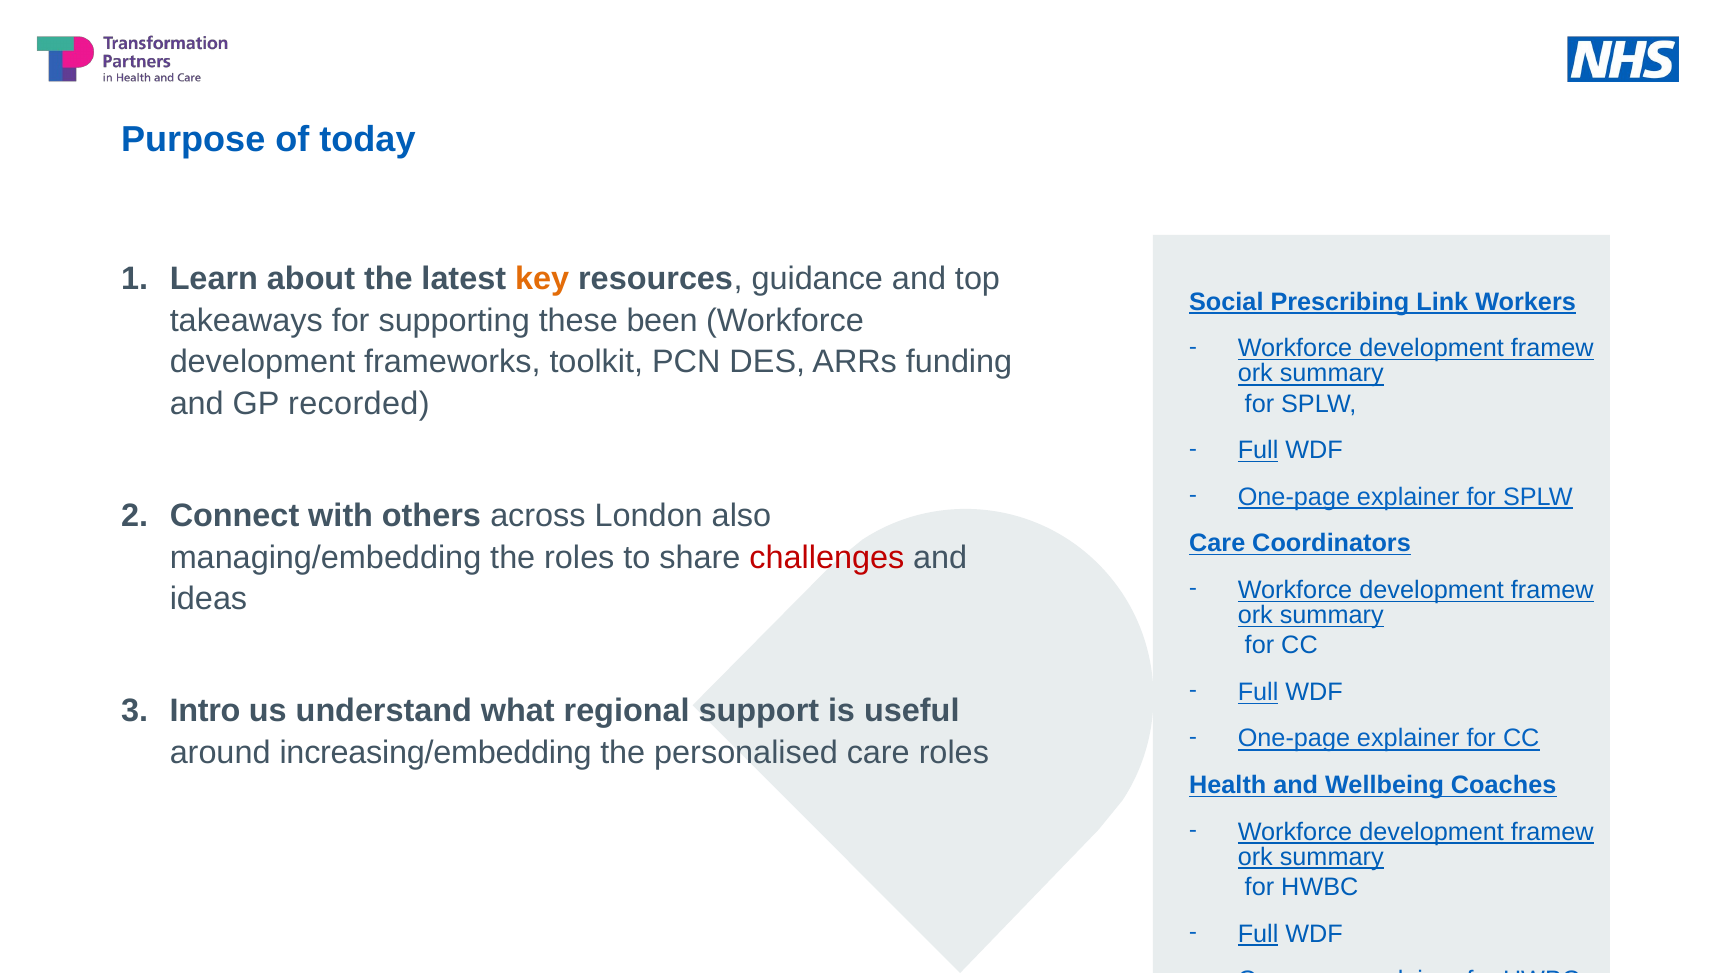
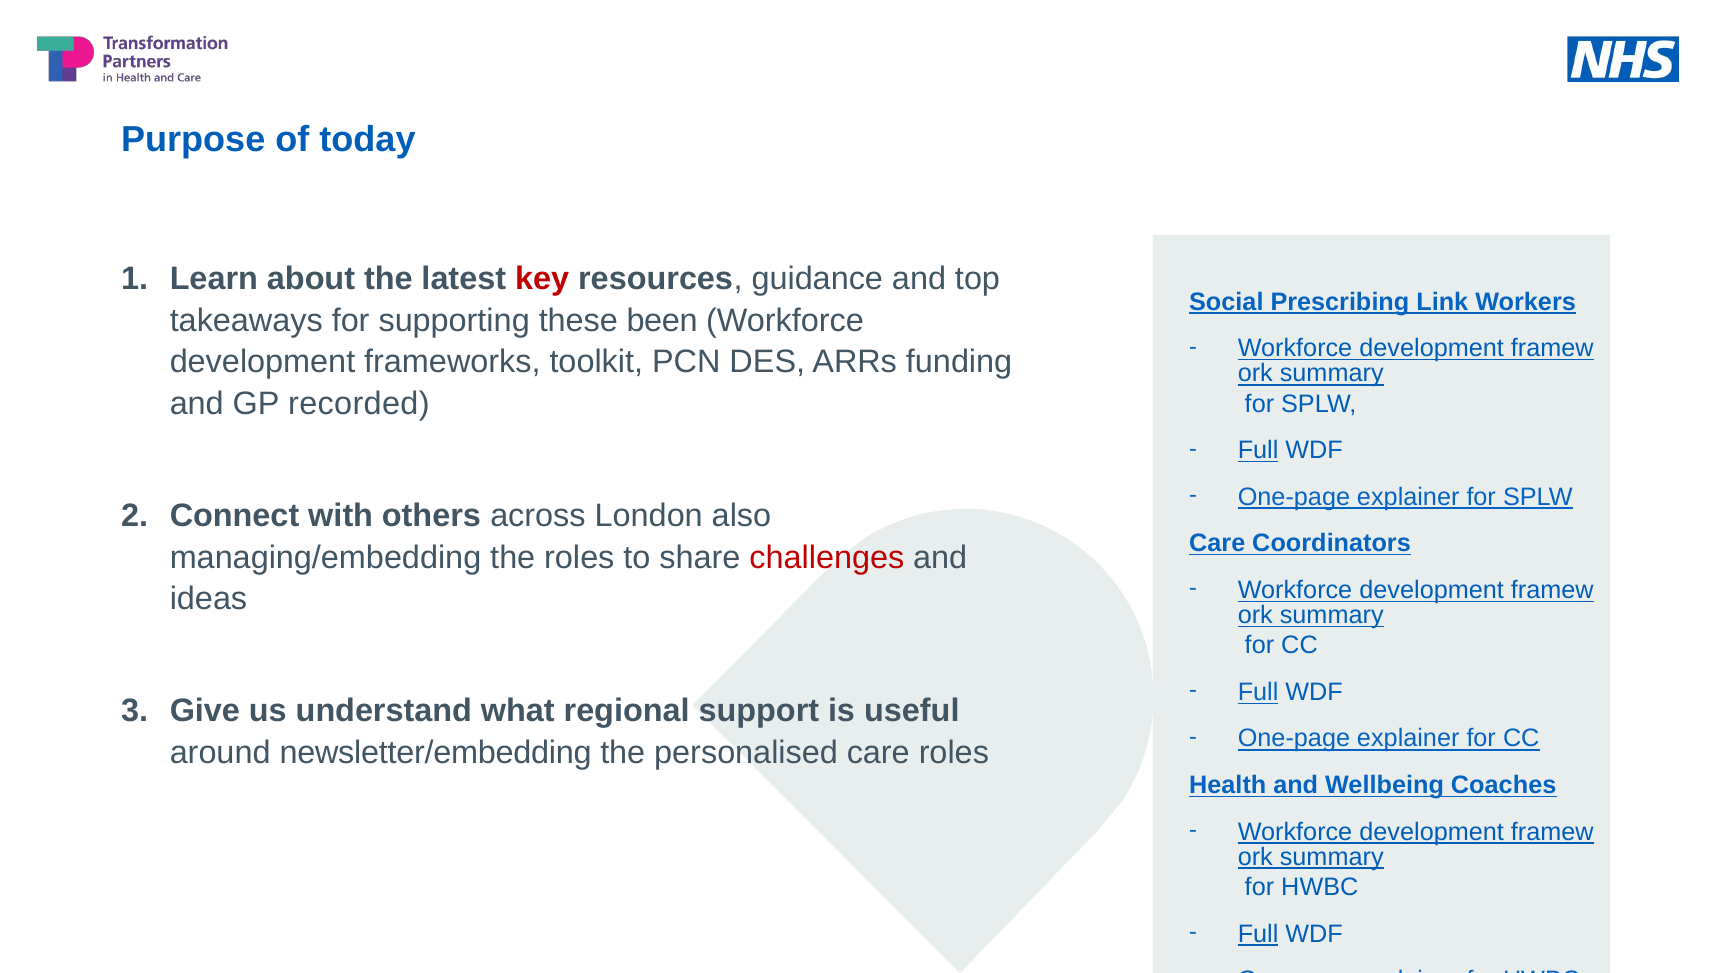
key colour: orange -> red
Intro: Intro -> Give
increasing/embedding: increasing/embedding -> newsletter/embedding
